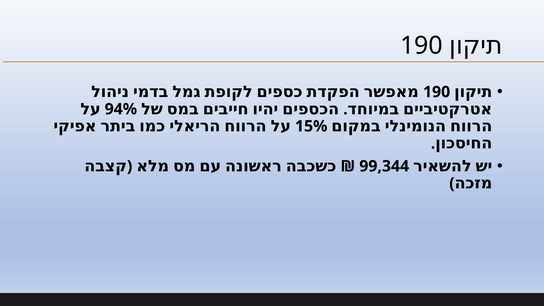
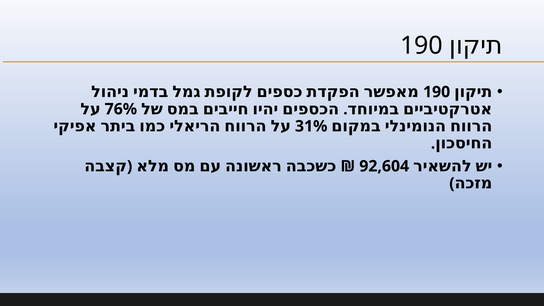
94%: 94% -> 76%
15%: 15% -> 31%
99,344: 99,344 -> 92,604
